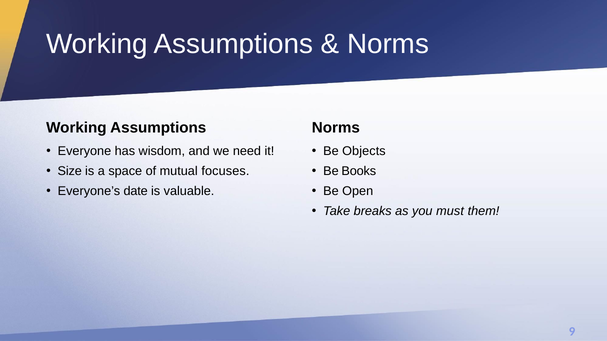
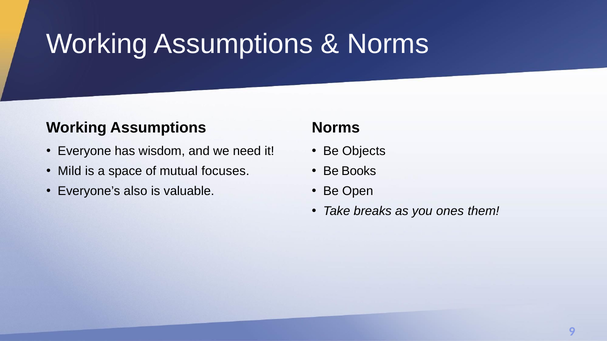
Size: Size -> Mild
date: date -> also
must: must -> ones
